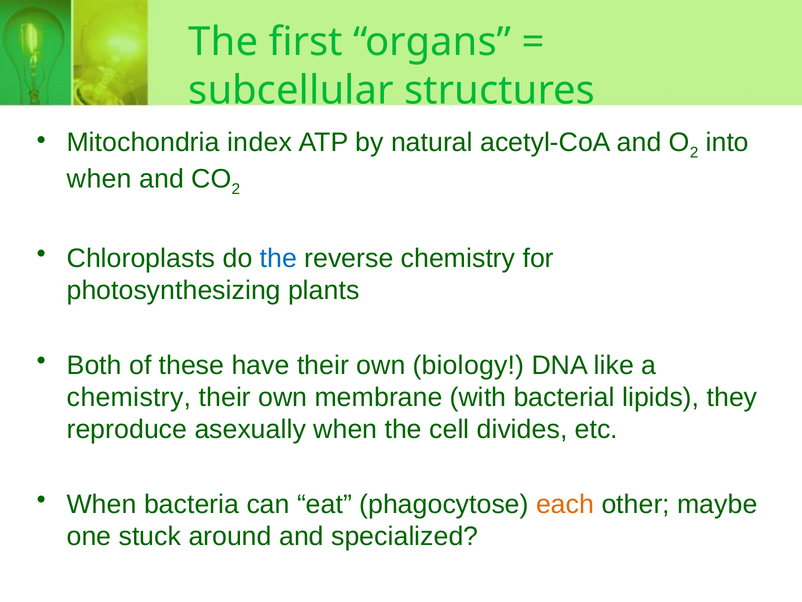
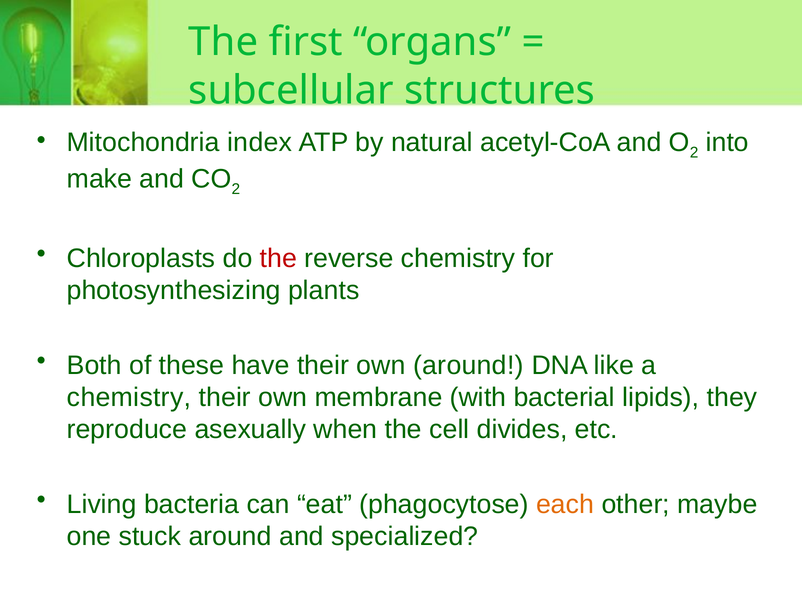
when at (99, 179): when -> make
the at (278, 258) colour: blue -> red
own biology: biology -> around
When at (102, 504): When -> Living
